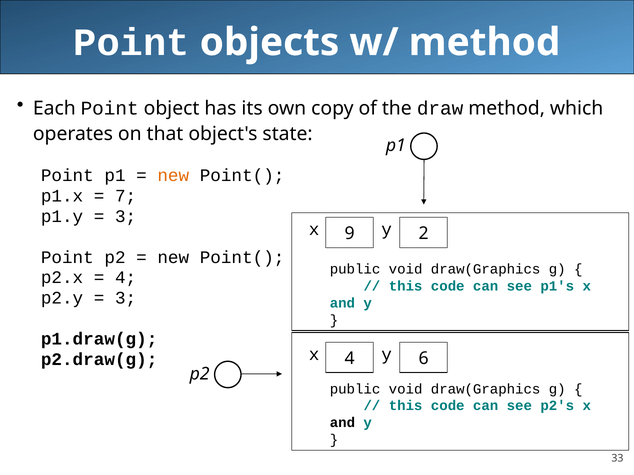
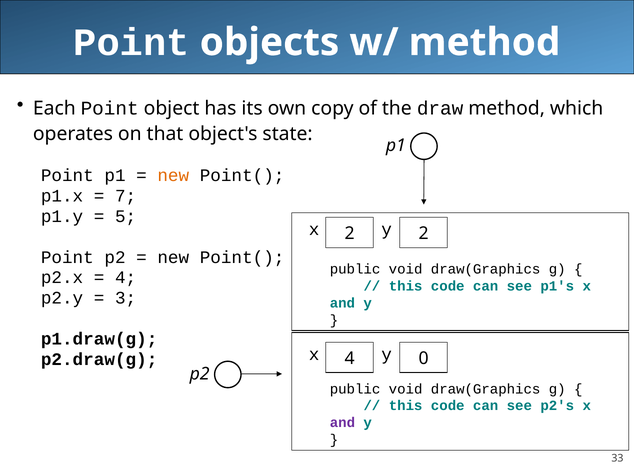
3 at (126, 217): 3 -> 5
x 9: 9 -> 2
6: 6 -> 0
and at (342, 423) colour: black -> purple
